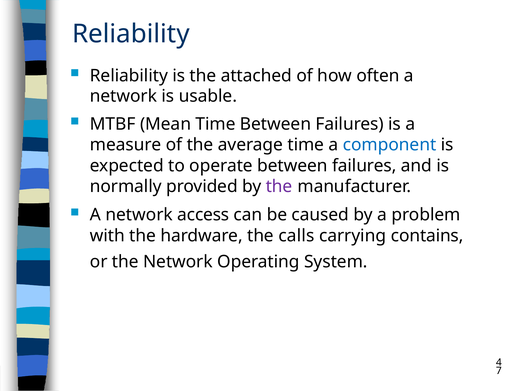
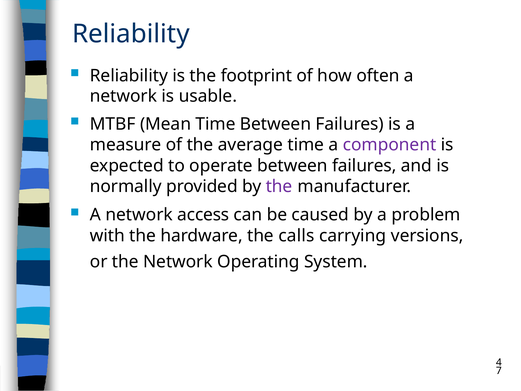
attached: attached -> footprint
component colour: blue -> purple
contains: contains -> versions
